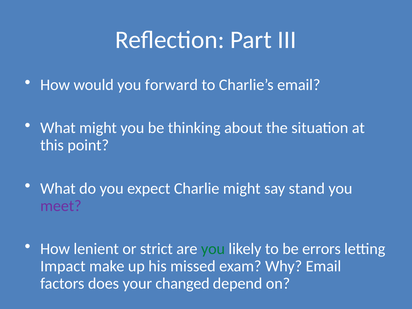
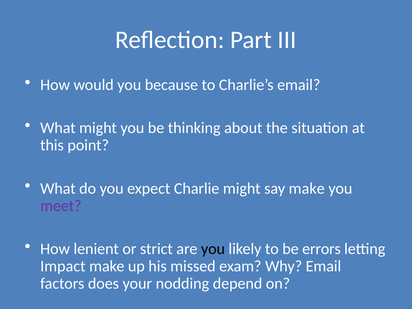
forward: forward -> because
say stand: stand -> make
you at (213, 249) colour: green -> black
changed: changed -> nodding
